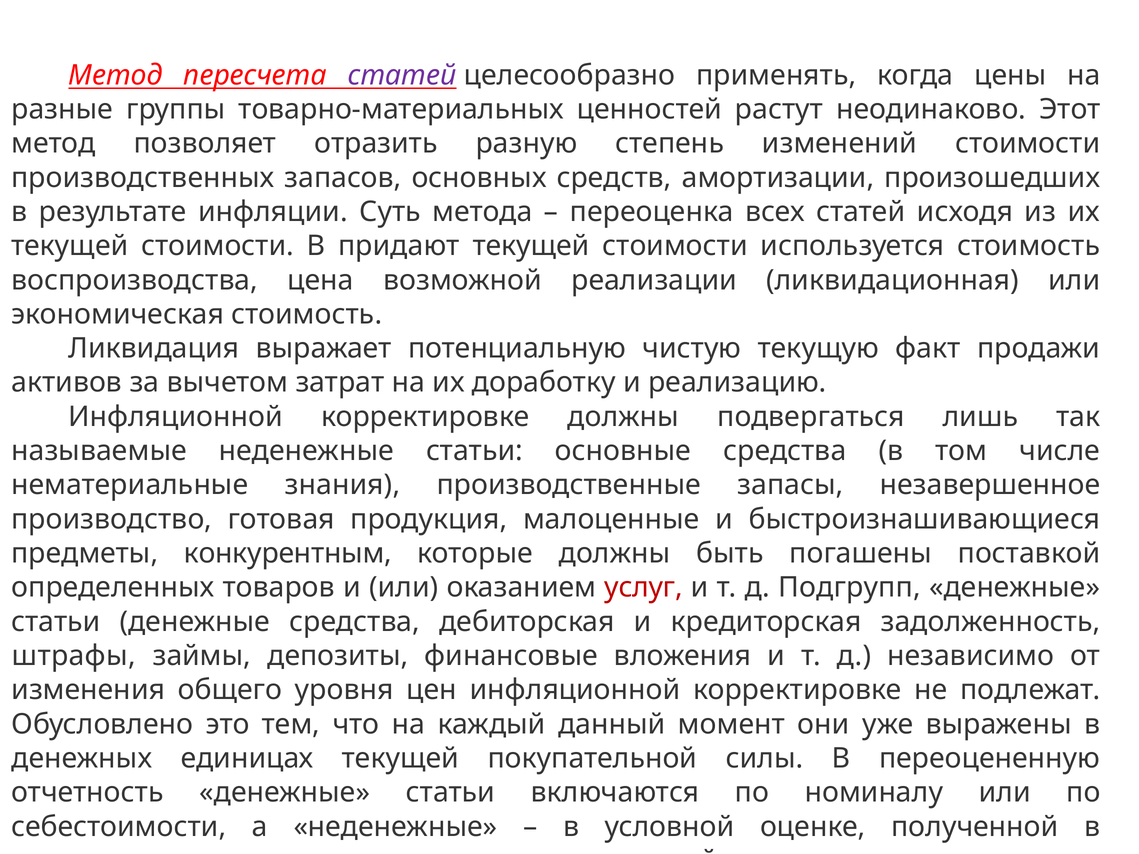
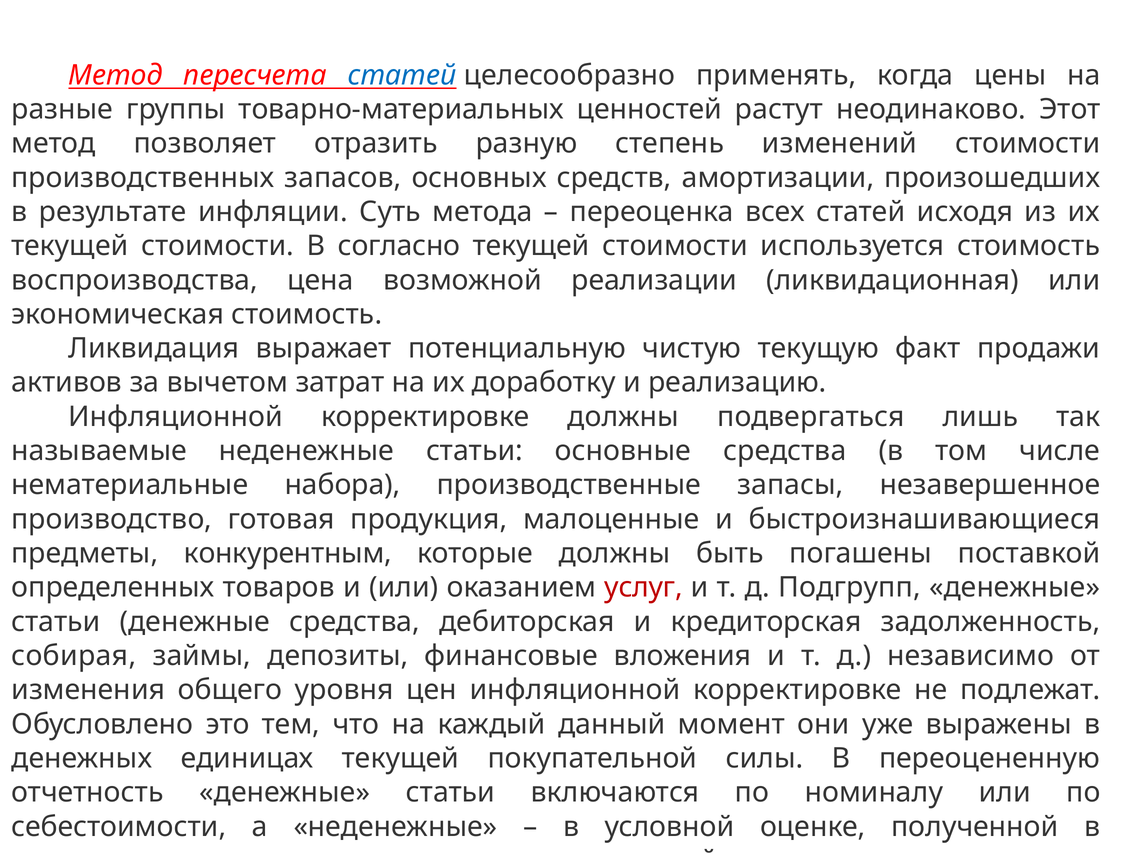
статей at (402, 75) colour: purple -> blue
придают: придают -> согласно
знания: знания -> набора
штрафы: штрафы -> собирая
